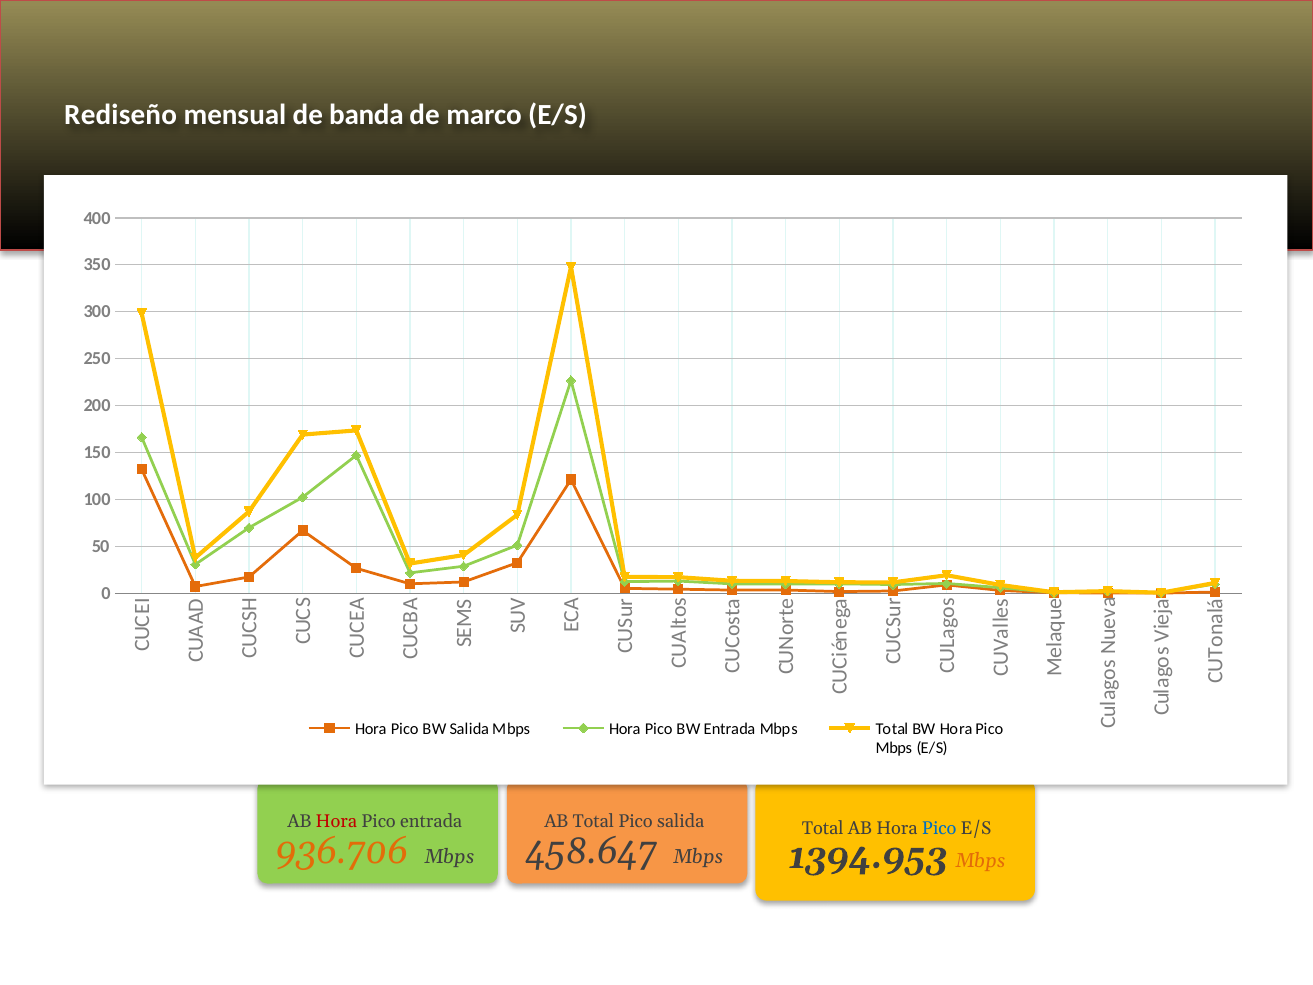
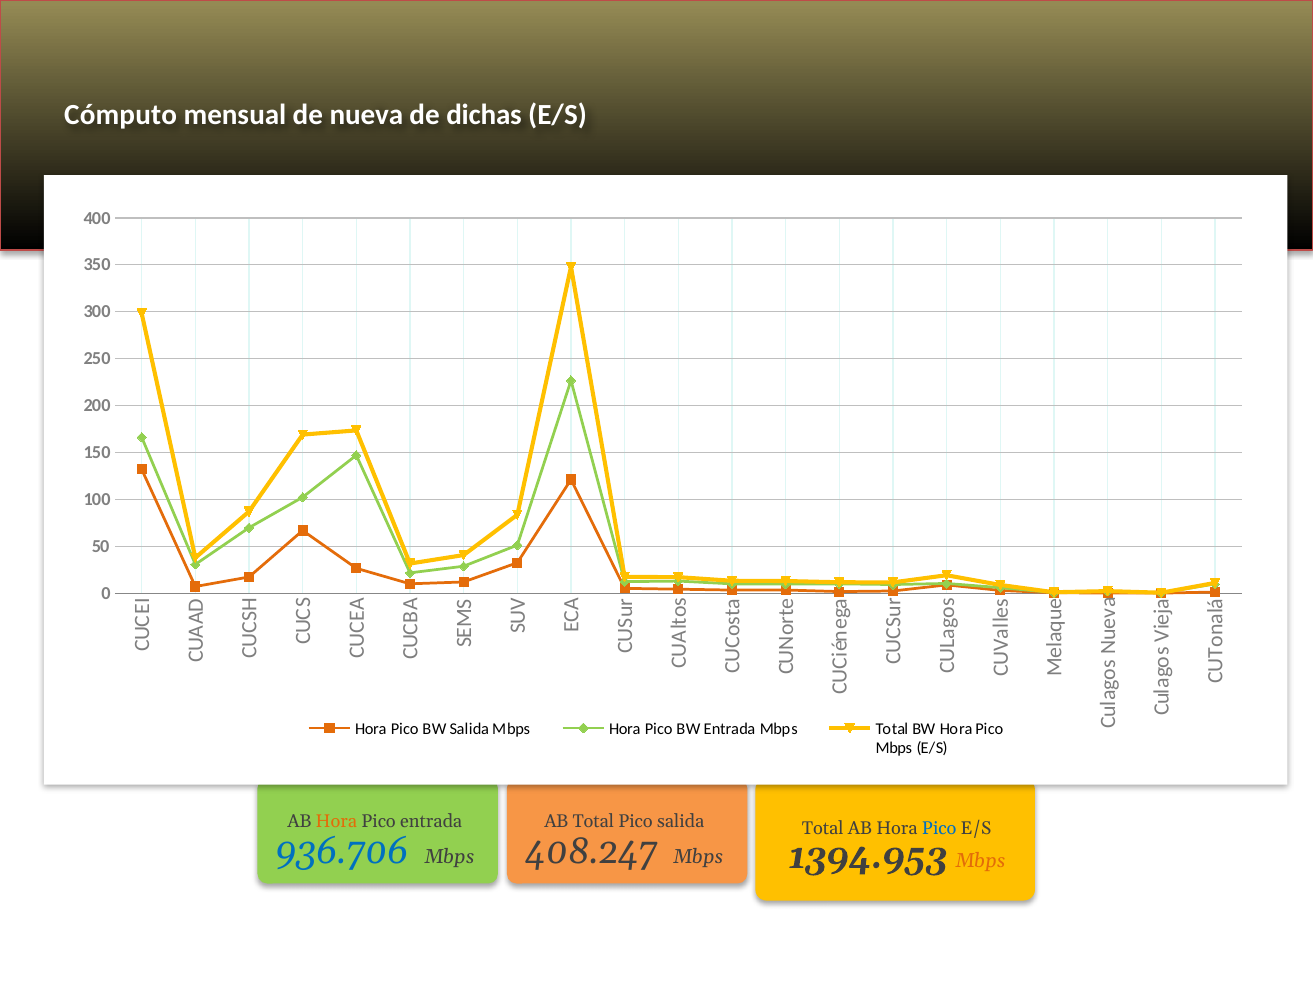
Rediseño: Rediseño -> Cómputo
banda: banda -> nueva
marco: marco -> dichas
Hora at (336, 821) colour: red -> orange
936.706 colour: orange -> blue
458.647: 458.647 -> 408.247
